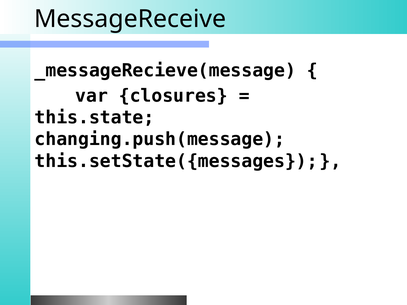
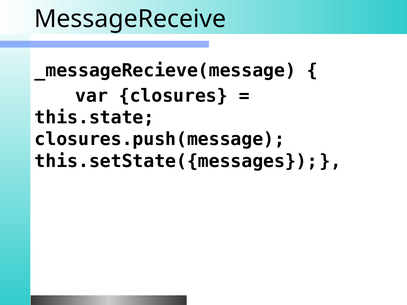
changing.push(message: changing.push(message -> closures.push(message
